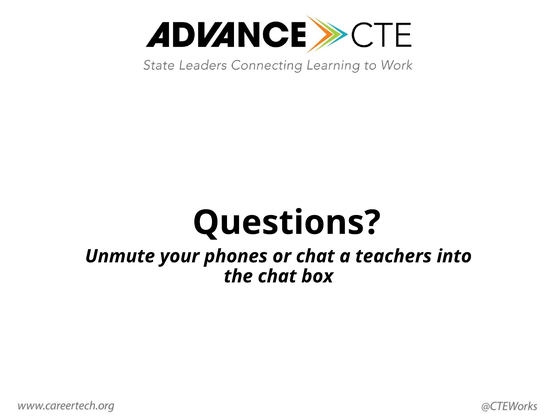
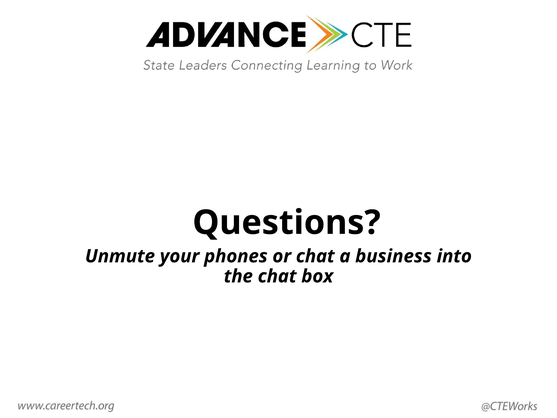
teachers: teachers -> business
